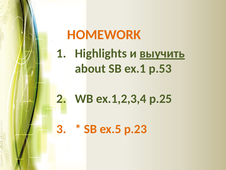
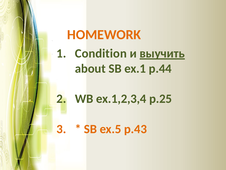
Highlights: Highlights -> Condition
p.53: p.53 -> p.44
p.23: p.23 -> p.43
